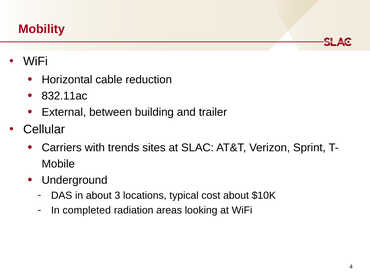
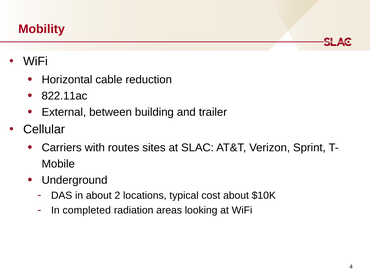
832.11ac: 832.11ac -> 822.11ac
trends: trends -> routes
3: 3 -> 2
